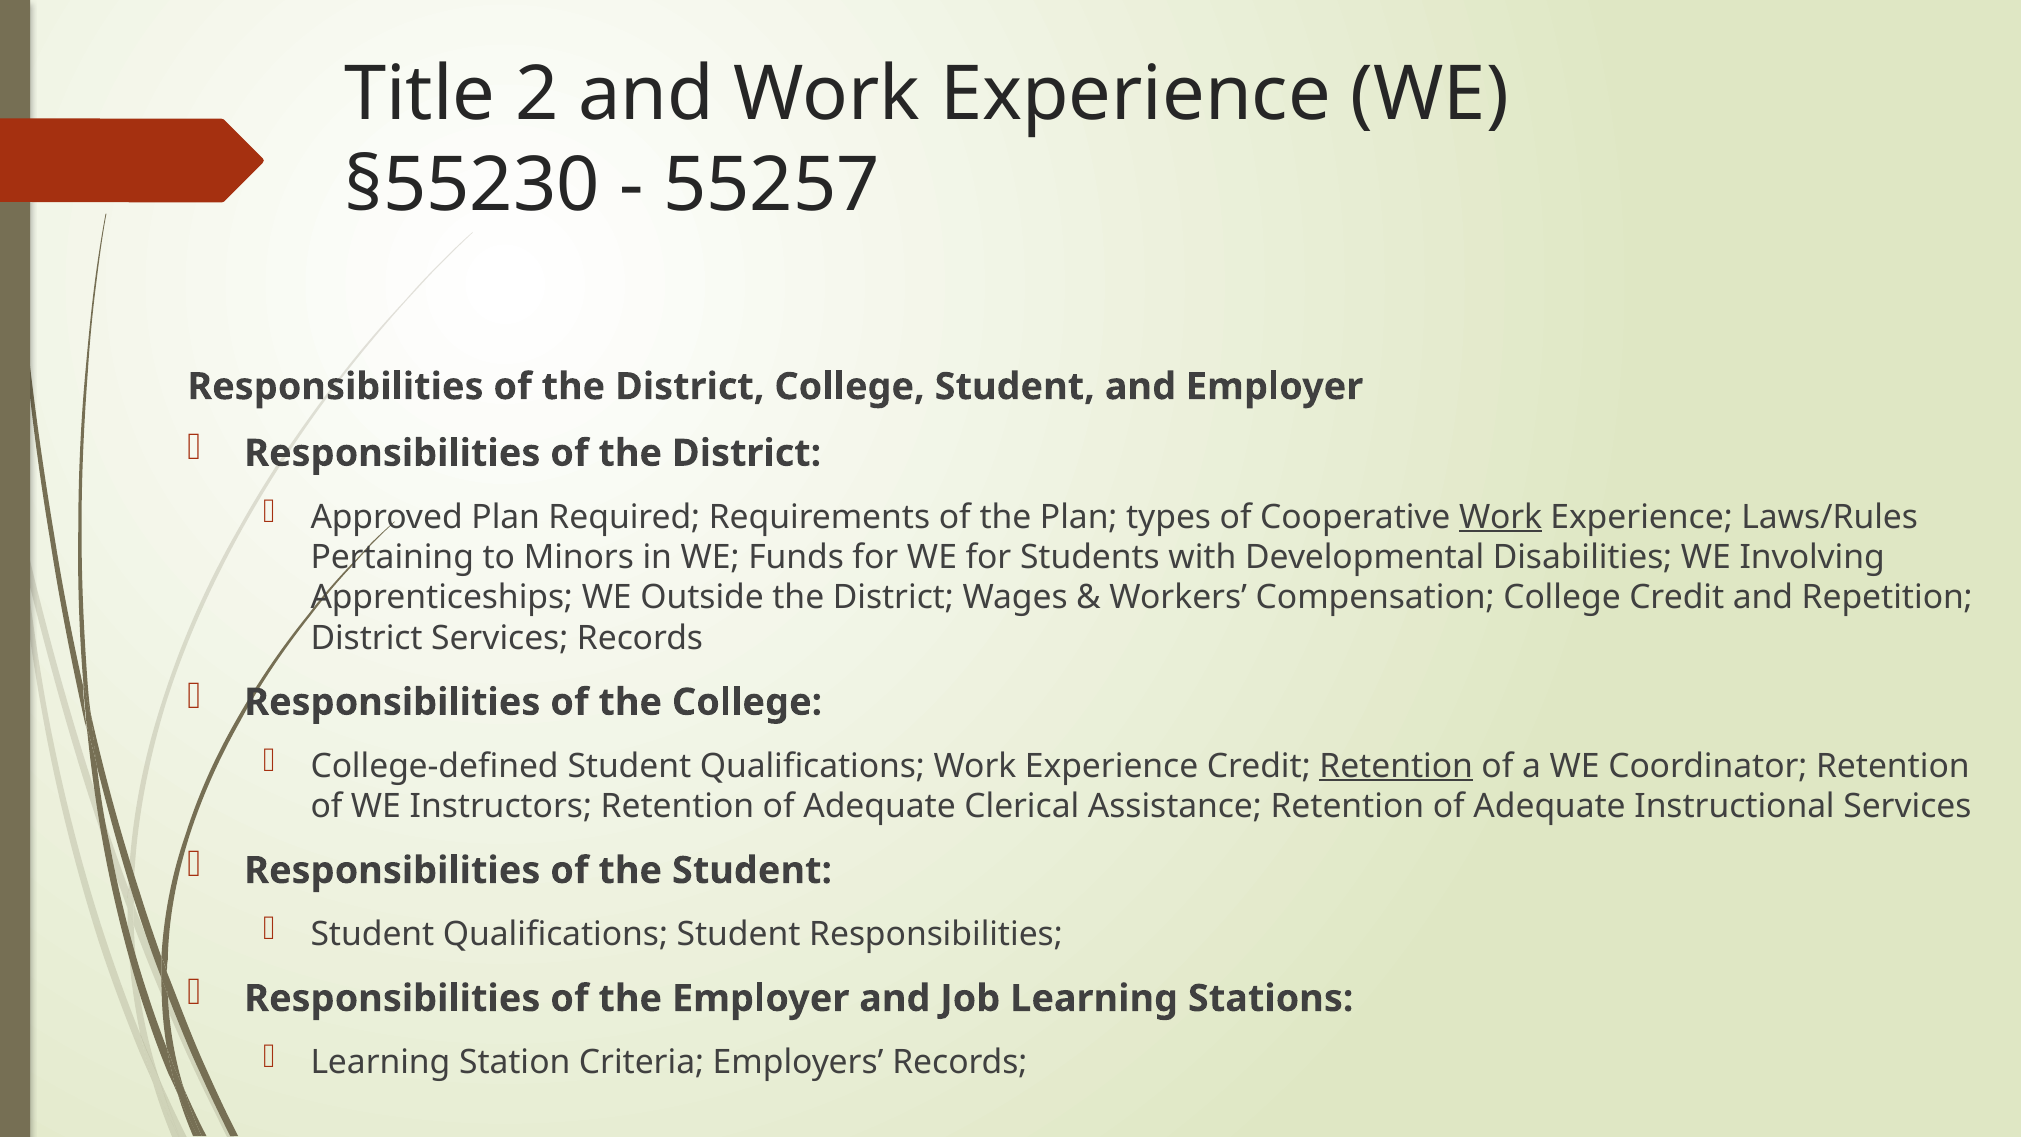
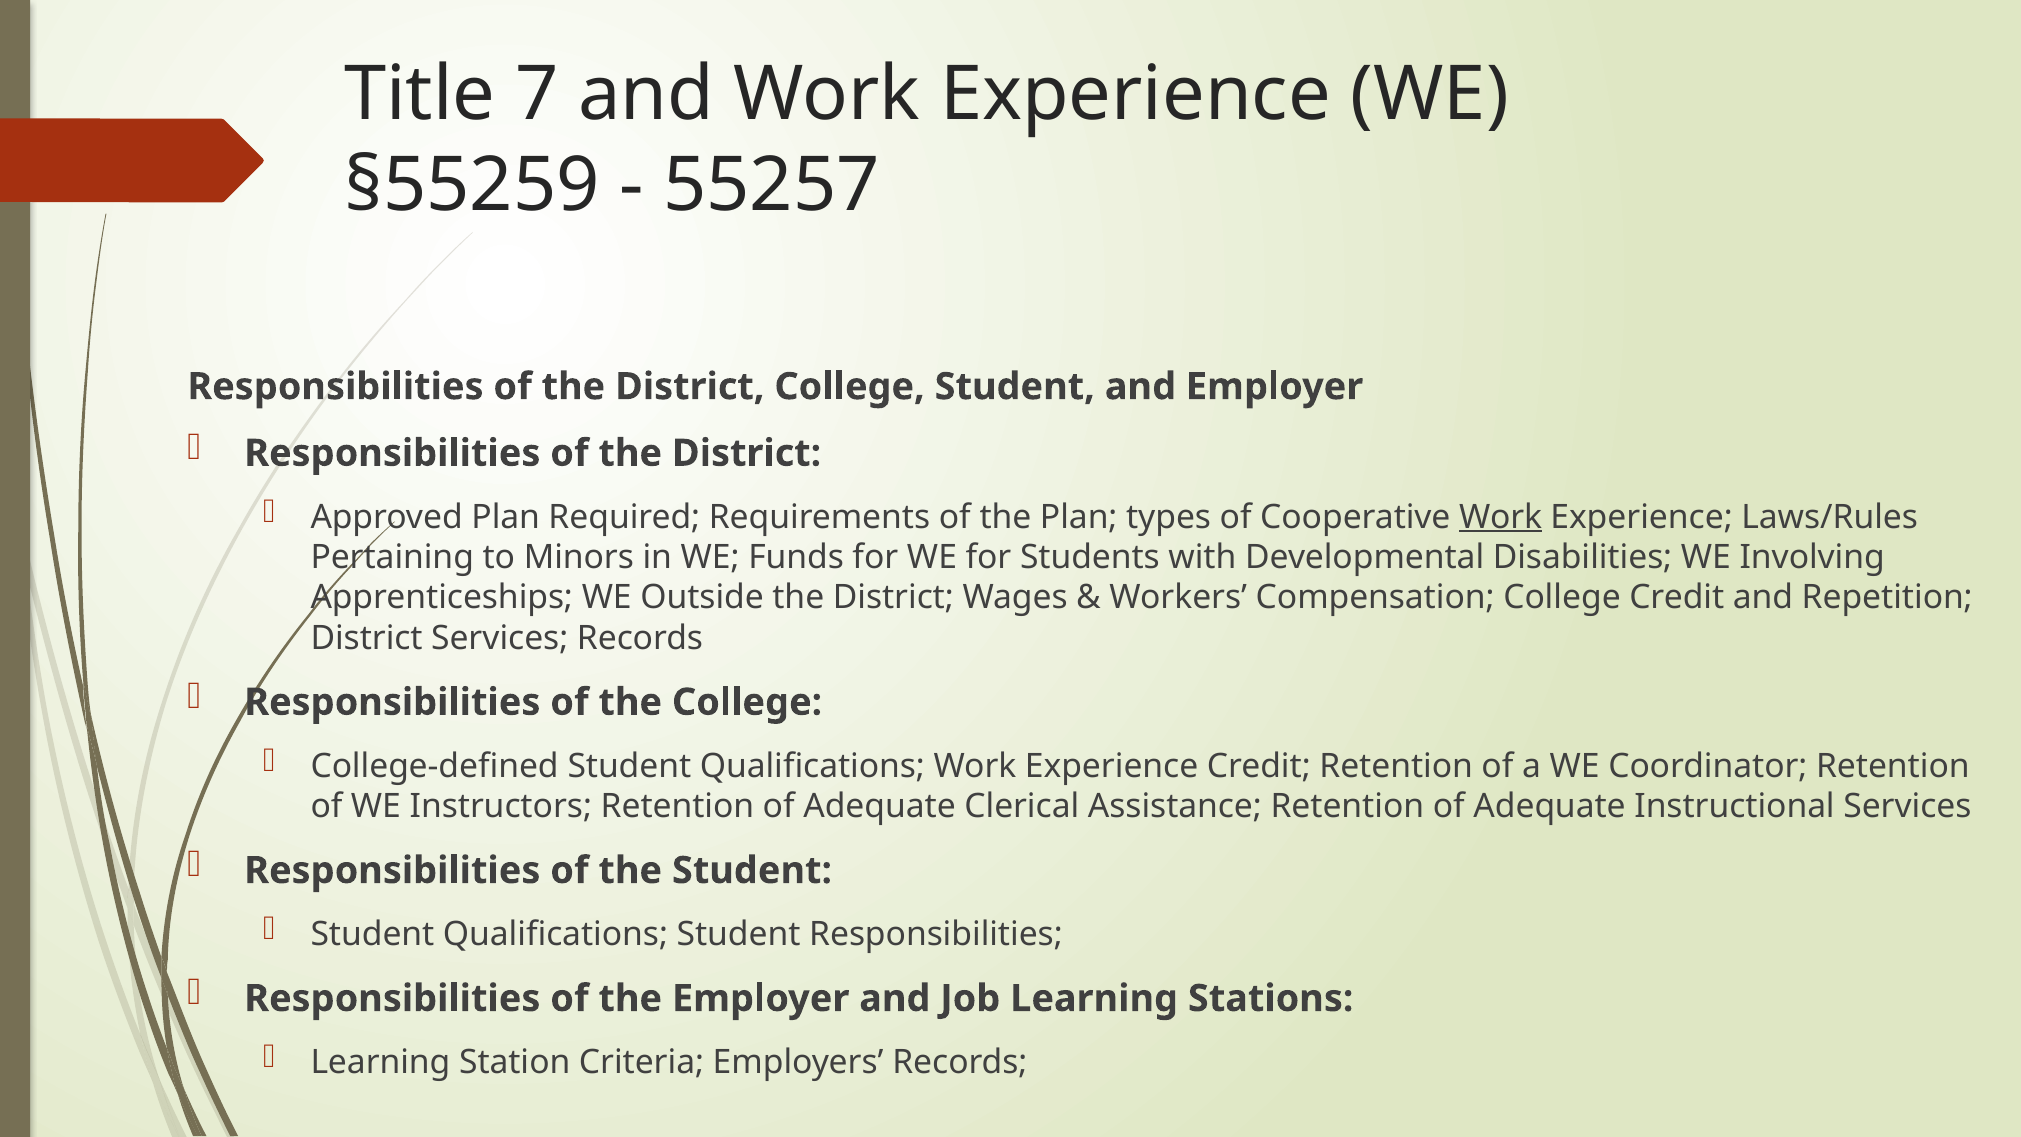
2: 2 -> 7
§55230: §55230 -> §55259
Retention at (1396, 766) underline: present -> none
